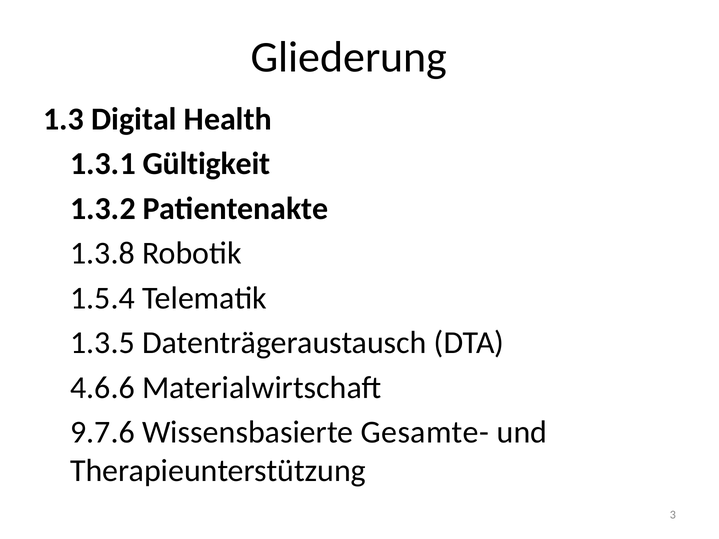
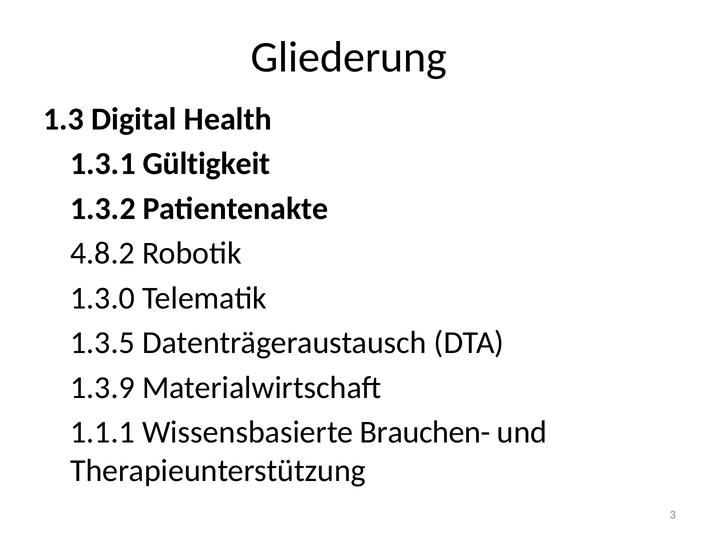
1.3.8: 1.3.8 -> 4.8.2
1.5.4: 1.5.4 -> 1.3.0
4.6.6: 4.6.6 -> 1.3.9
9.7.6: 9.7.6 -> 1.1.1
Gesamte-: Gesamte- -> Brauchen-
